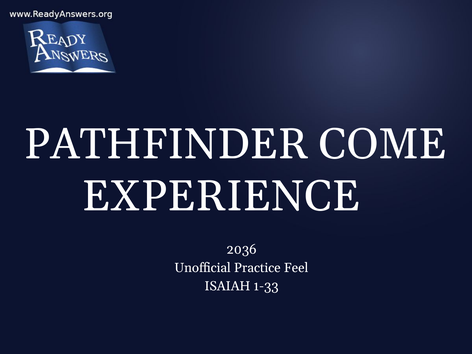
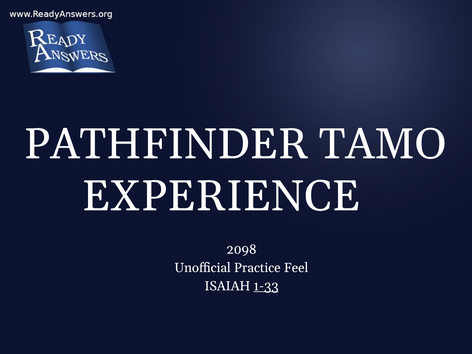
COME: COME -> TAMO
2036: 2036 -> 2098
1-33 underline: none -> present
